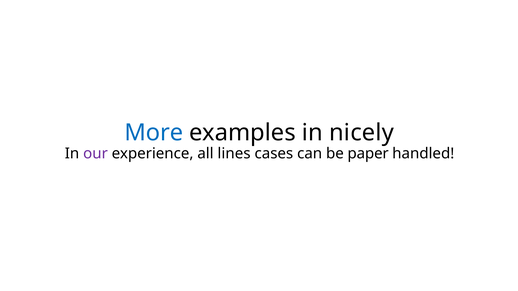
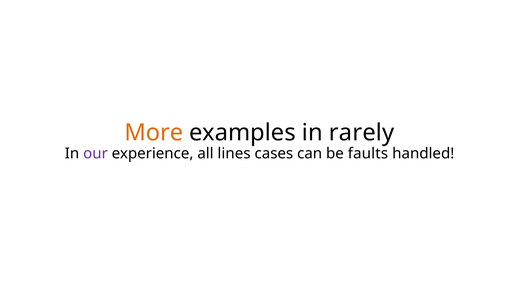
More colour: blue -> orange
nicely: nicely -> rarely
paper: paper -> faults
